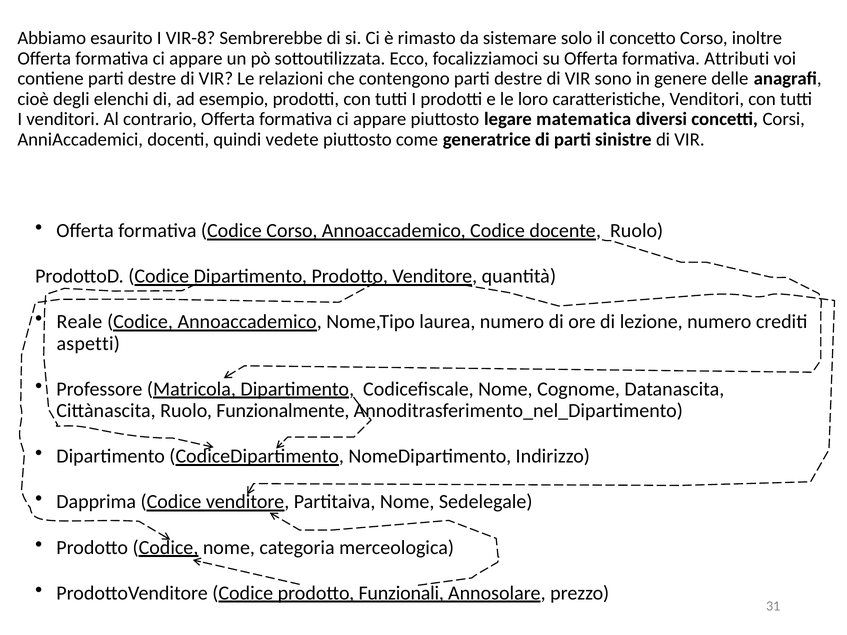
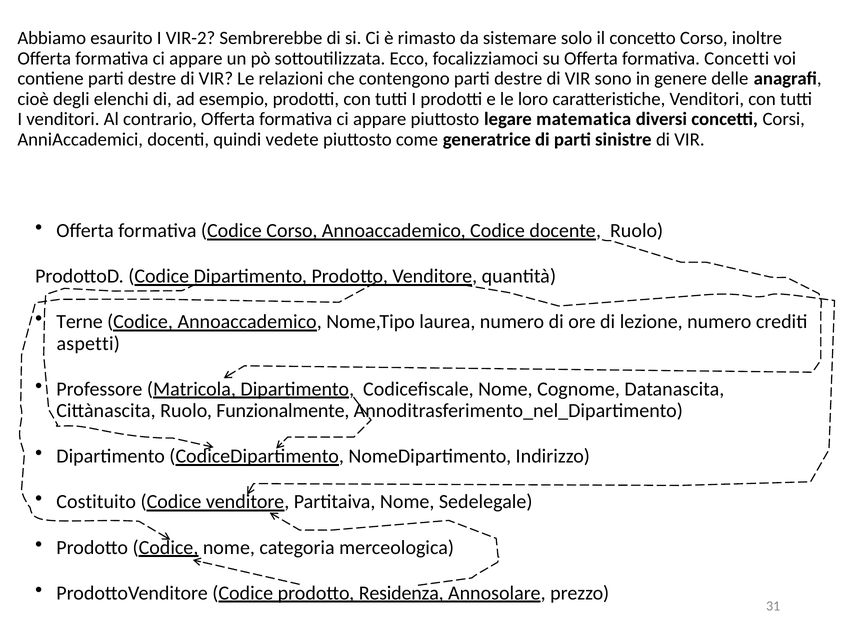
VIR-8: VIR-8 -> VIR-2
formativa Attributi: Attributi -> Concetti
Reale: Reale -> Terne
Dapprima: Dapprima -> Costituito
Funzionali: Funzionali -> Residenza
